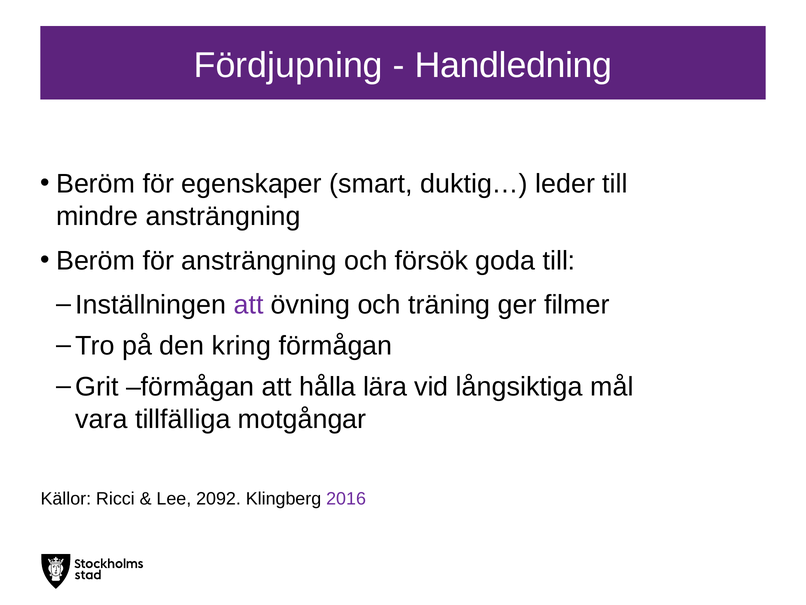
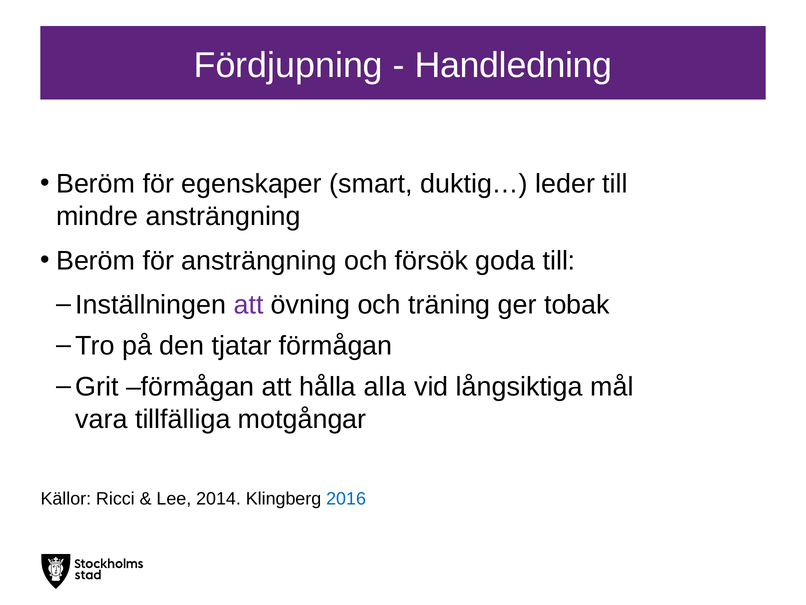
filmer: filmer -> tobak
kring: kring -> tjatar
lära: lära -> alla
2092: 2092 -> 2014
2016 colour: purple -> blue
